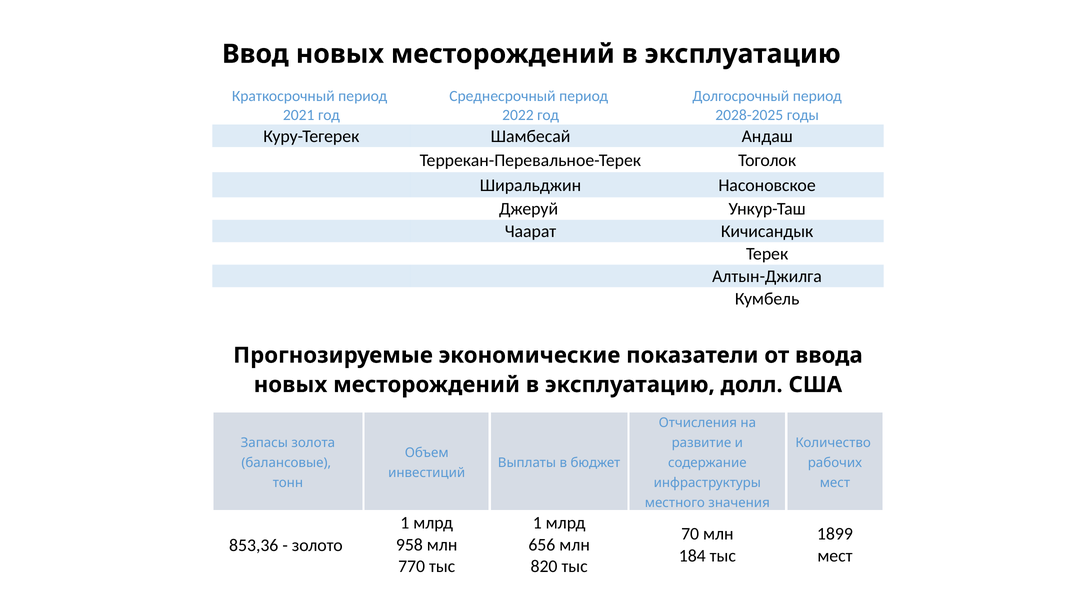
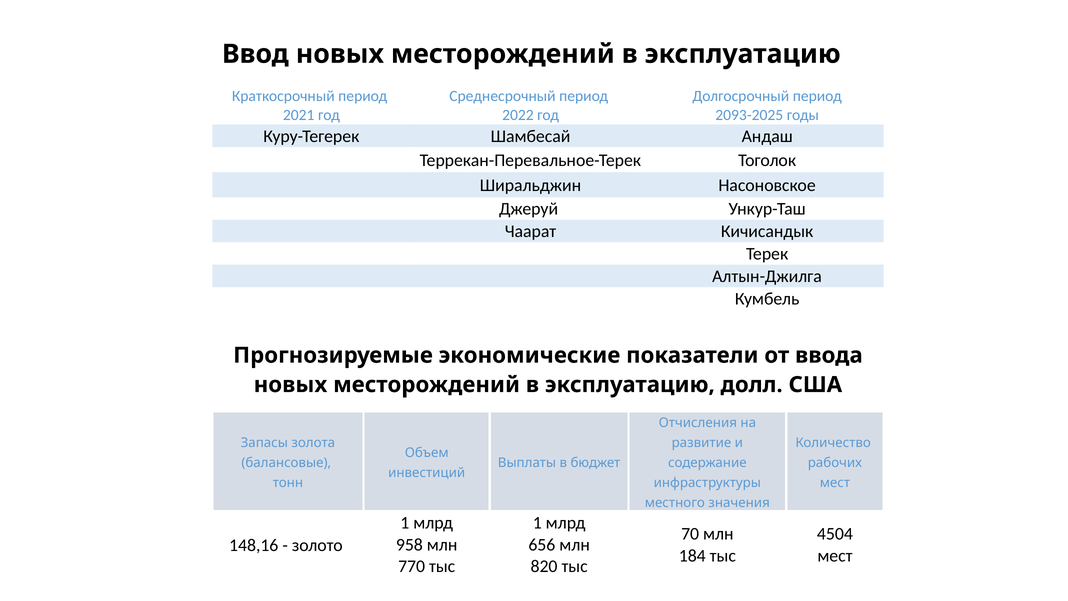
2028-2025: 2028-2025 -> 2093-2025
1899: 1899 -> 4504
853,36: 853,36 -> 148,16
